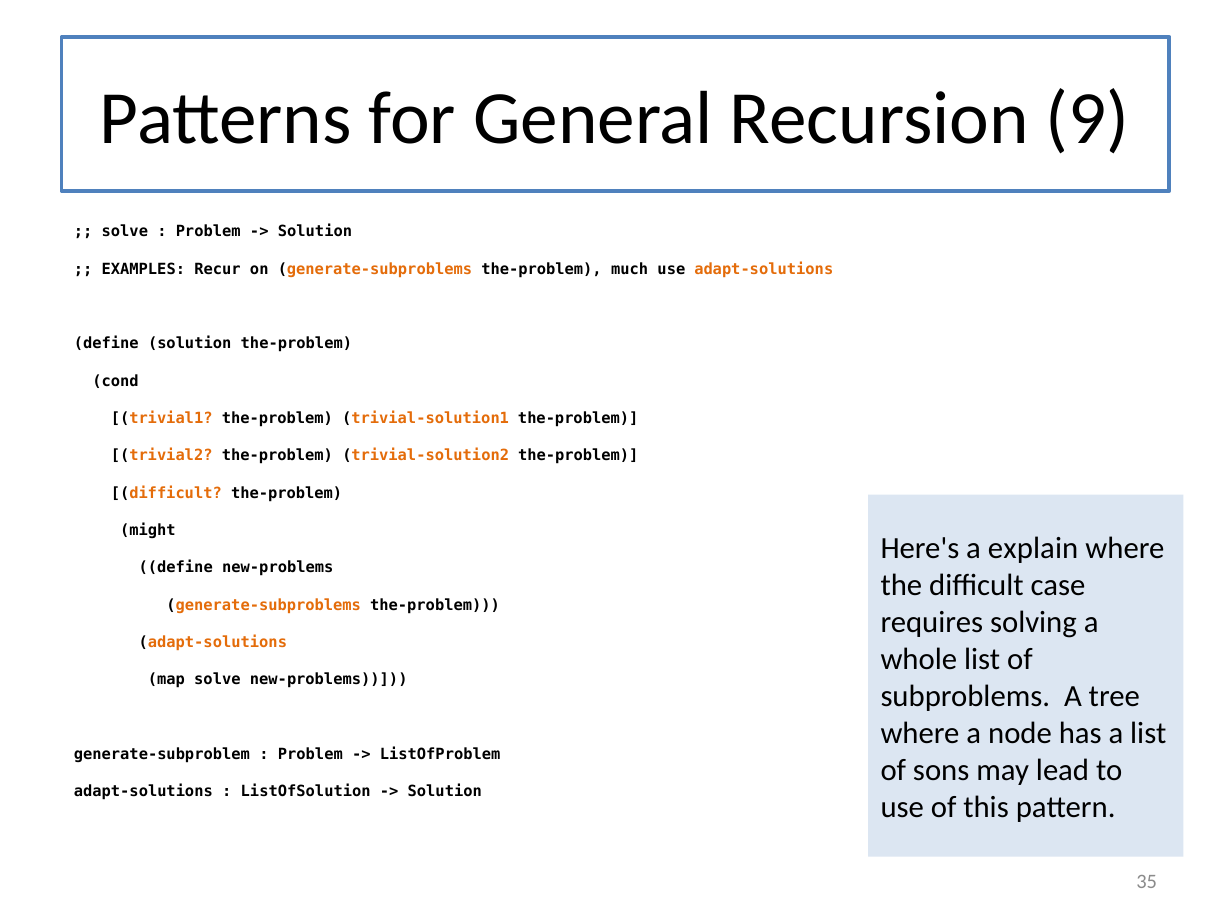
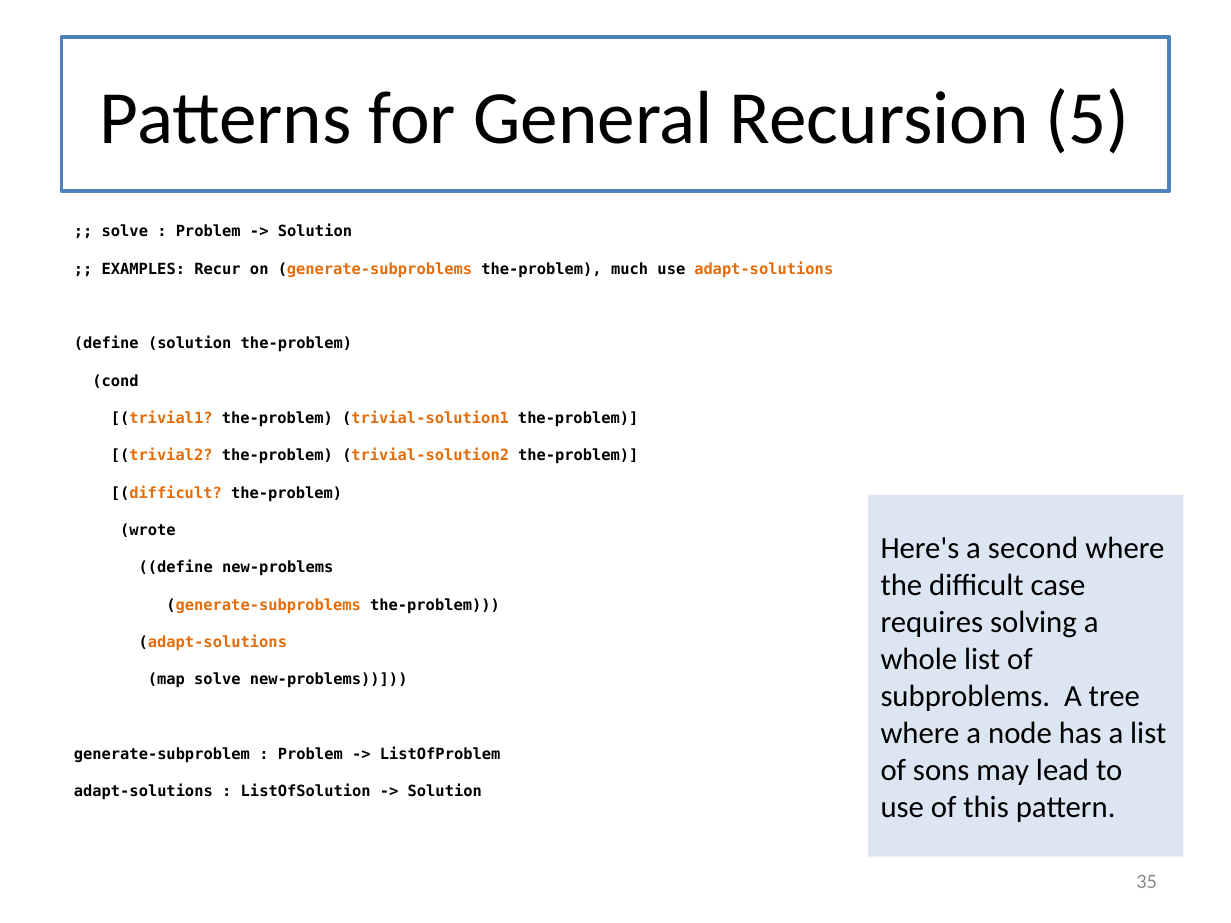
9: 9 -> 5
might: might -> wrote
a explain: explain -> second
